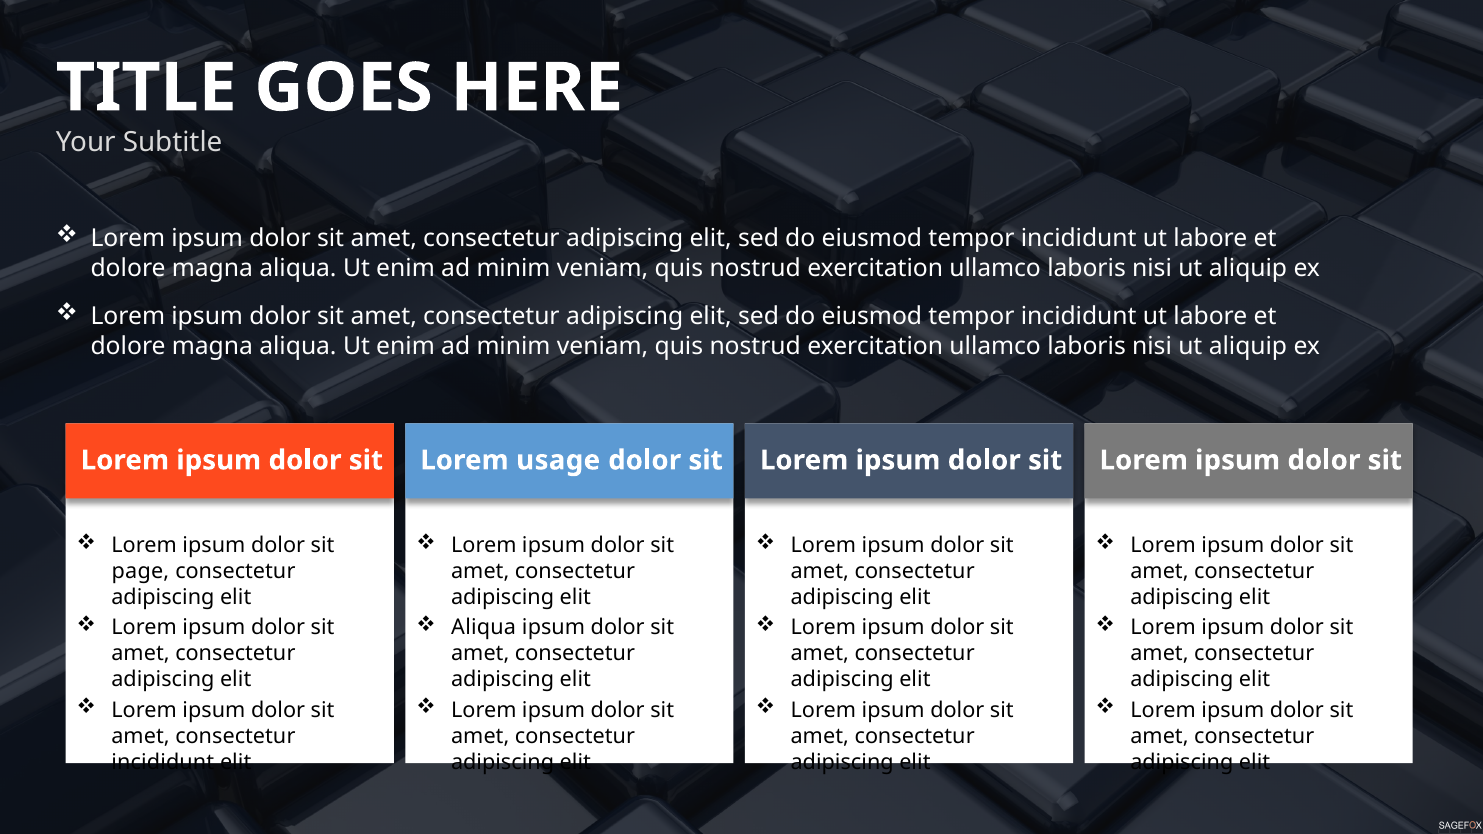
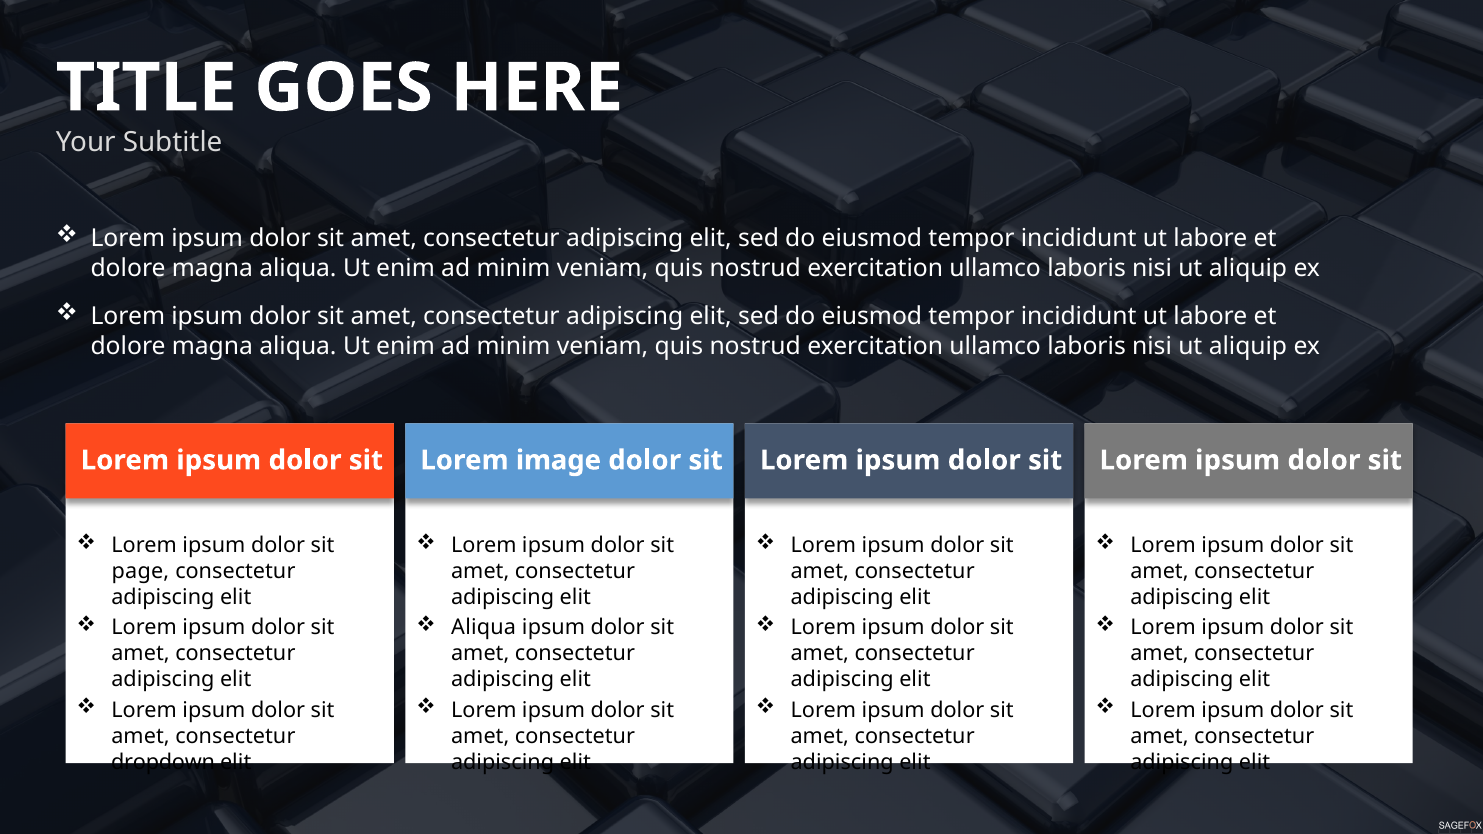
usage: usage -> image
incididunt at (163, 762): incididunt -> dropdown
